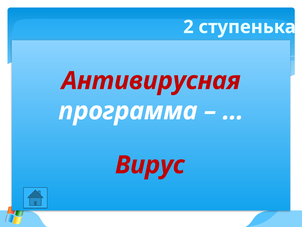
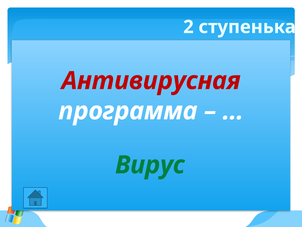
Вирус colour: red -> green
